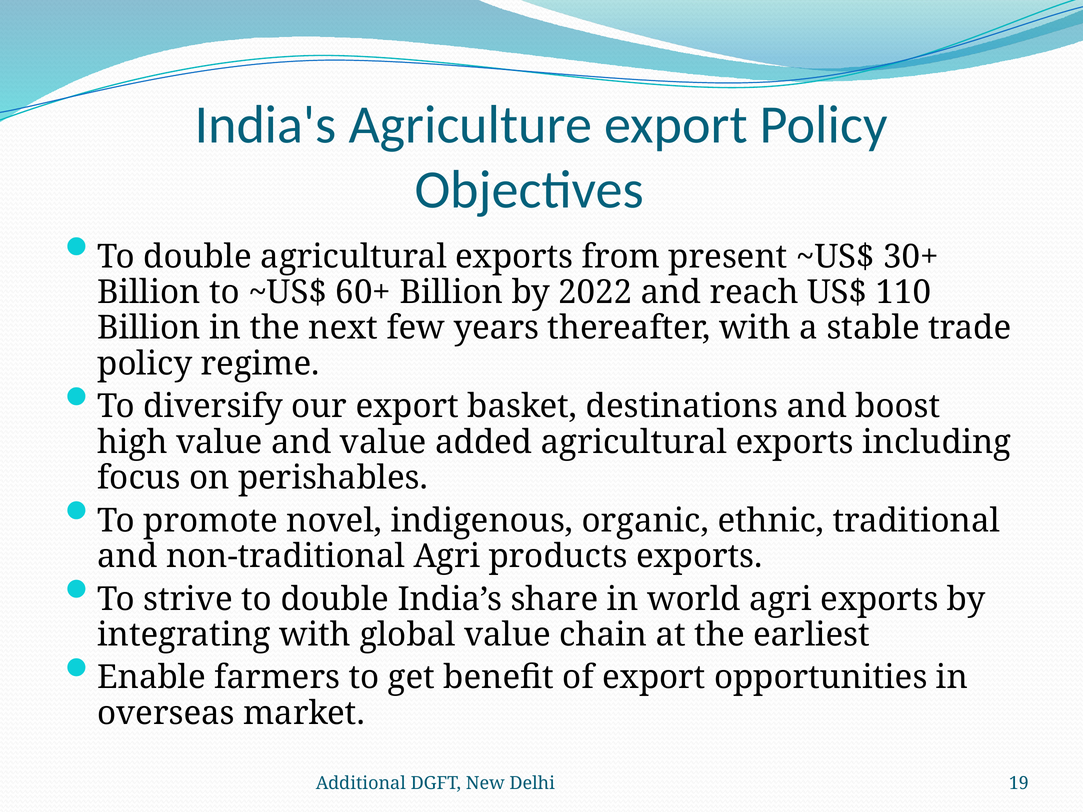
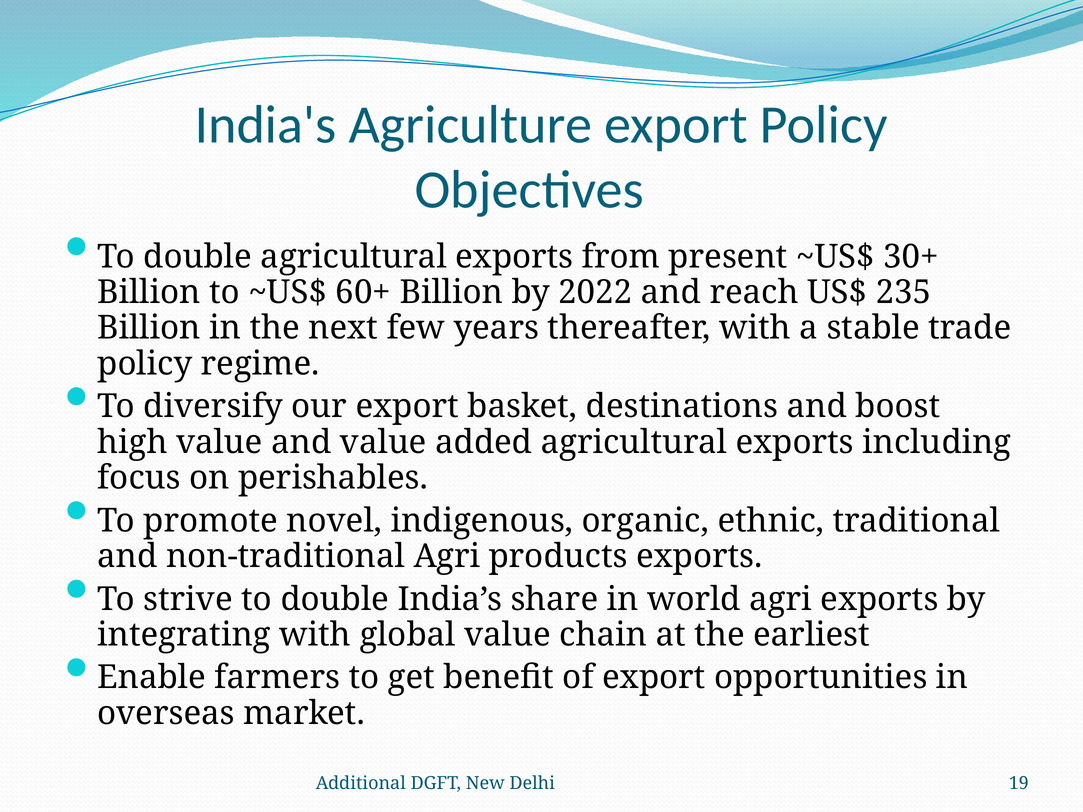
110: 110 -> 235
